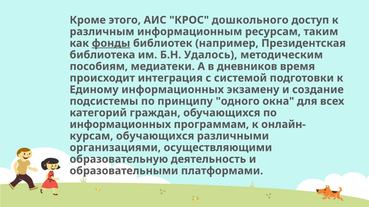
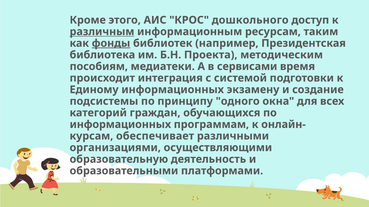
различным underline: none -> present
Удалось: Удалось -> Проекта
дневников: дневников -> сервисами
обучающихся at (155, 136): обучающихся -> обеспечивает
